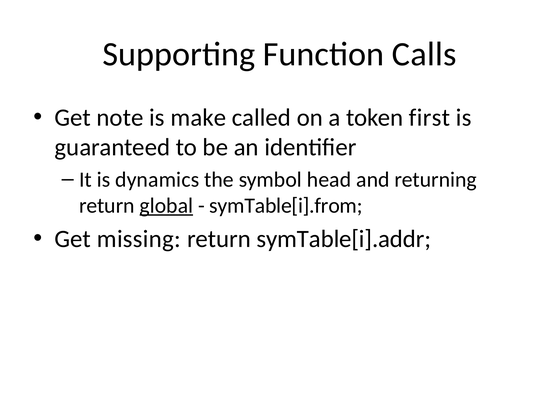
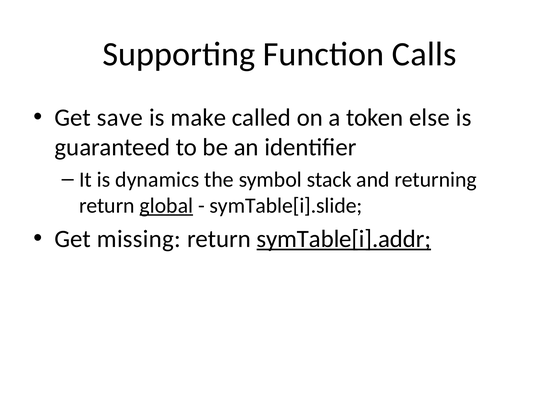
note: note -> save
first: first -> else
head: head -> stack
symTable[i].from: symTable[i].from -> symTable[i].slide
symTable[i].addr underline: none -> present
